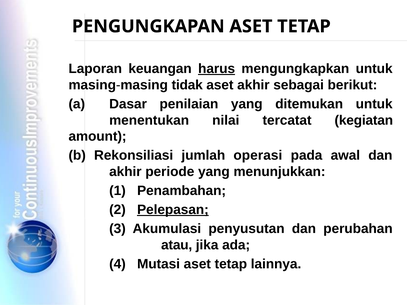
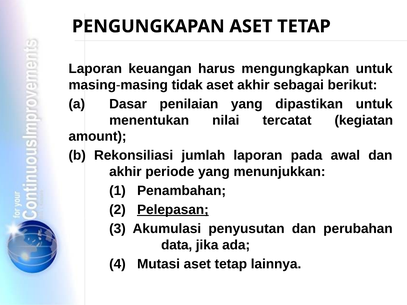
harus underline: present -> none
ditemukan: ditemukan -> dipastikan
jumlah operasi: operasi -> laporan
atau: atau -> data
